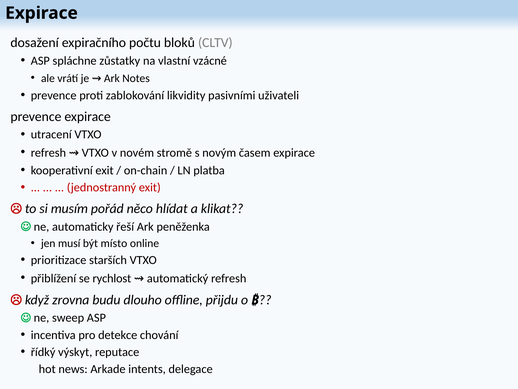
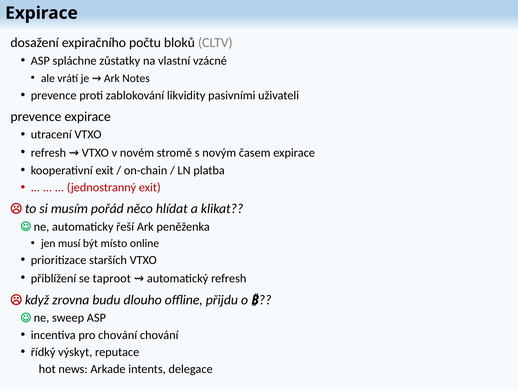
rychlost: rychlost -> taproot
pro detekce: detekce -> chování
